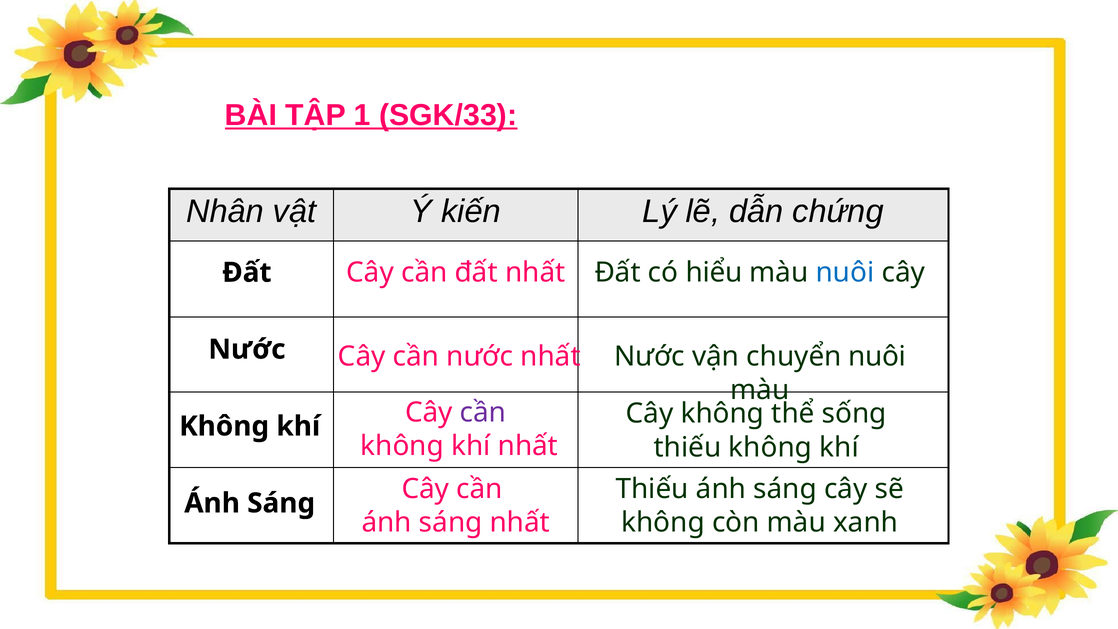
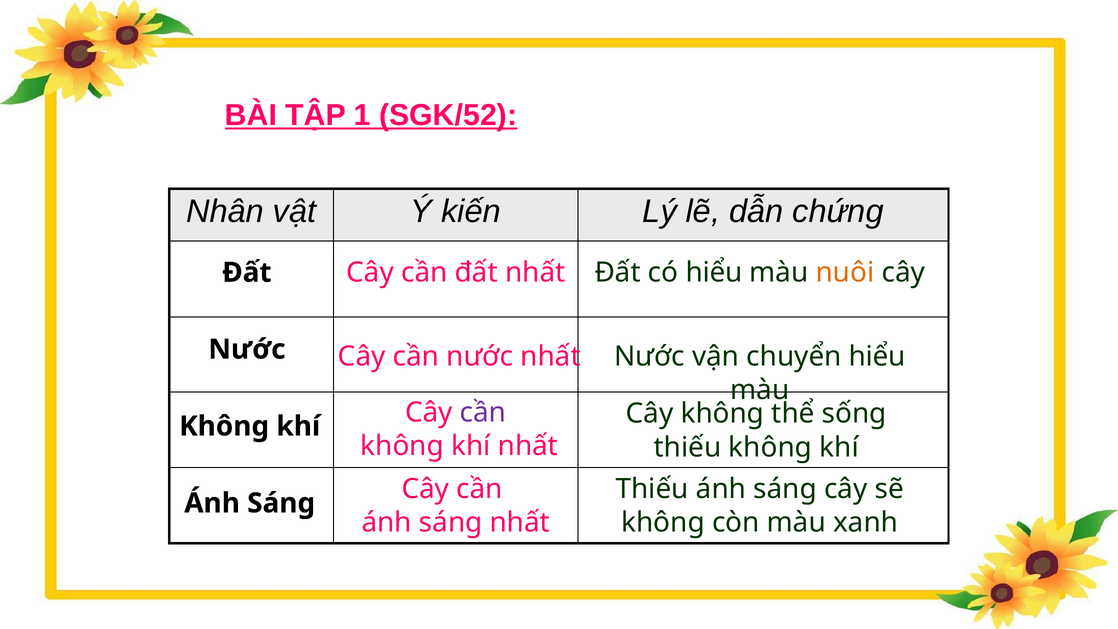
SGK/33: SGK/33 -> SGK/52
nuôi at (845, 272) colour: blue -> orange
chuyển nuôi: nuôi -> hiểu
